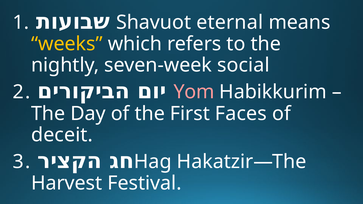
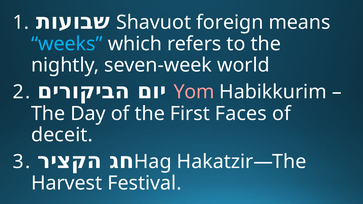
eternal: eternal -> foreign
weeks colour: yellow -> light blue
social: social -> world
